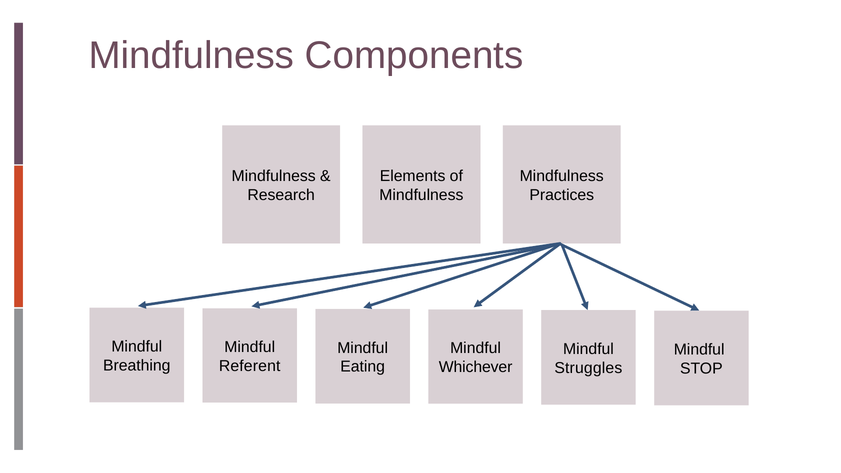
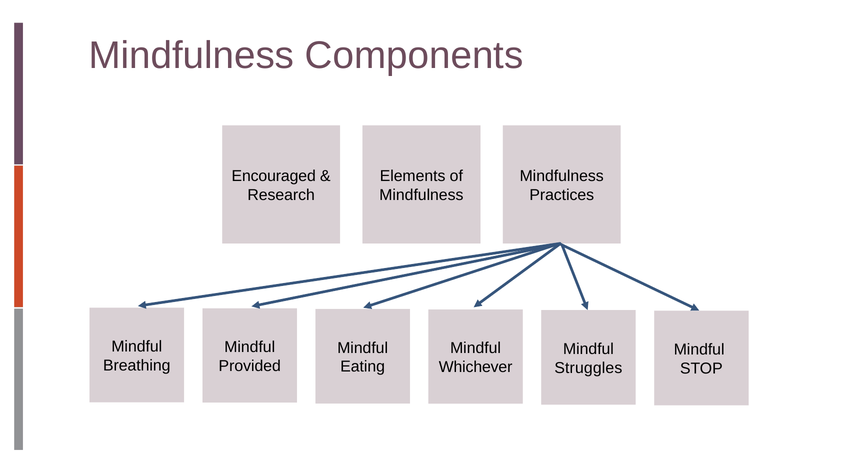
Mindfulness at (274, 176): Mindfulness -> Encouraged
Referent: Referent -> Provided
